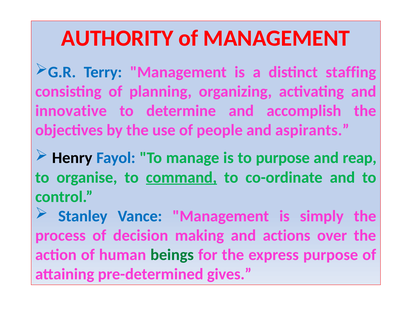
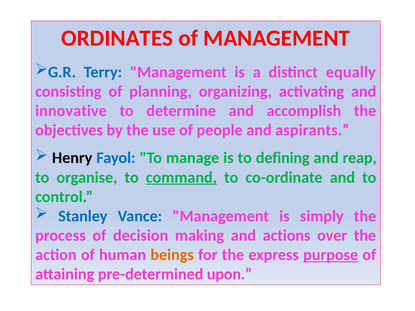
AUTHORITY: AUTHORITY -> ORDINATES
staffing: staffing -> equally
to purpose: purpose -> defining
beings colour: green -> orange
purpose at (331, 255) underline: none -> present
gives: gives -> upon
